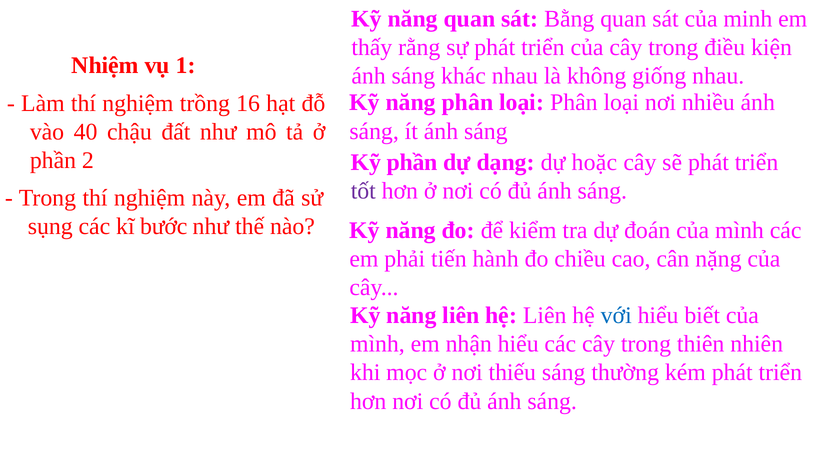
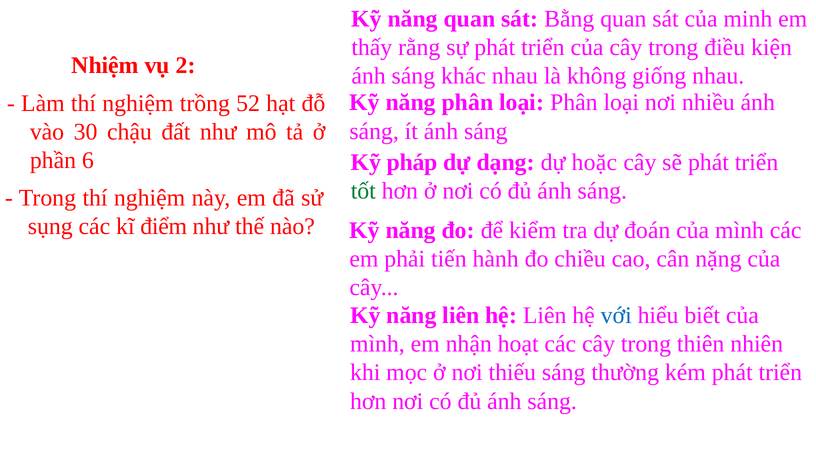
1: 1 -> 2
16: 16 -> 52
40: 40 -> 30
2: 2 -> 6
Kỹ phần: phần -> pháp
tốt colour: purple -> green
bước: bước -> điểm
nhận hiểu: hiểu -> hoạt
